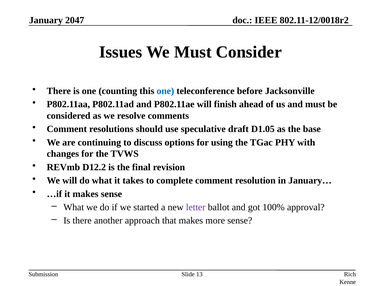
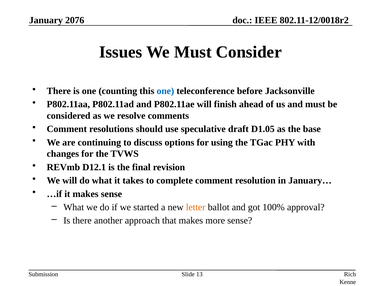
2047: 2047 -> 2076
D12.2: D12.2 -> D12.1
letter colour: purple -> orange
